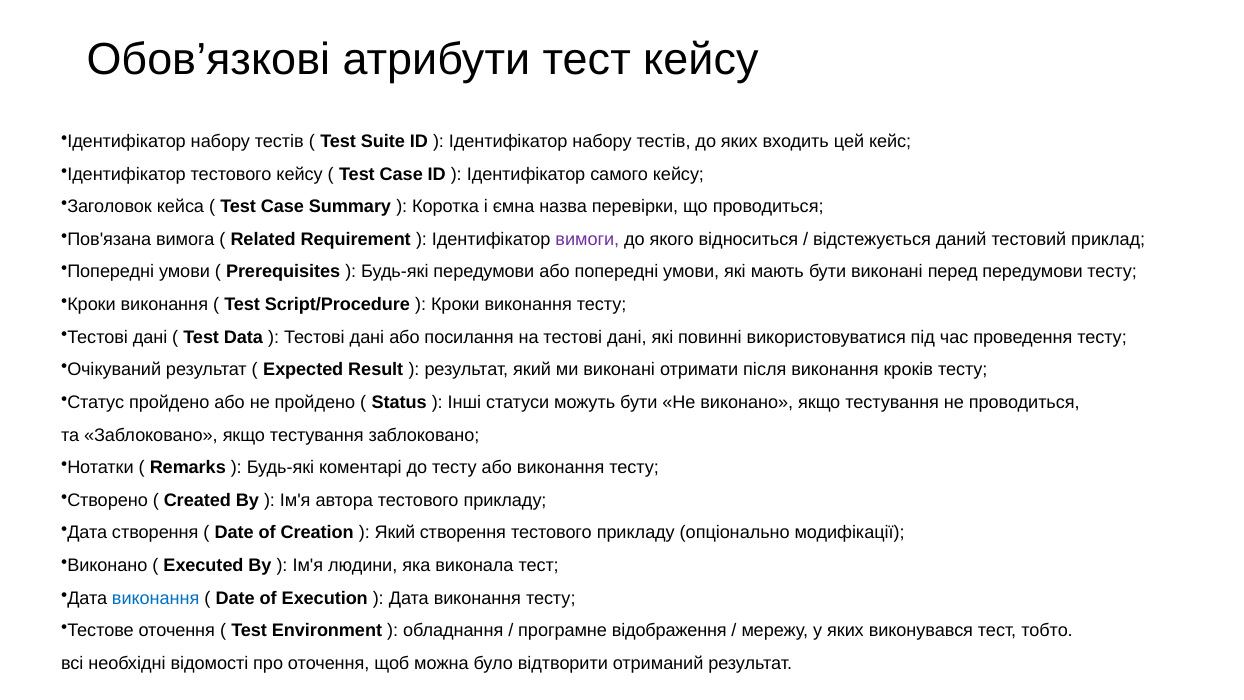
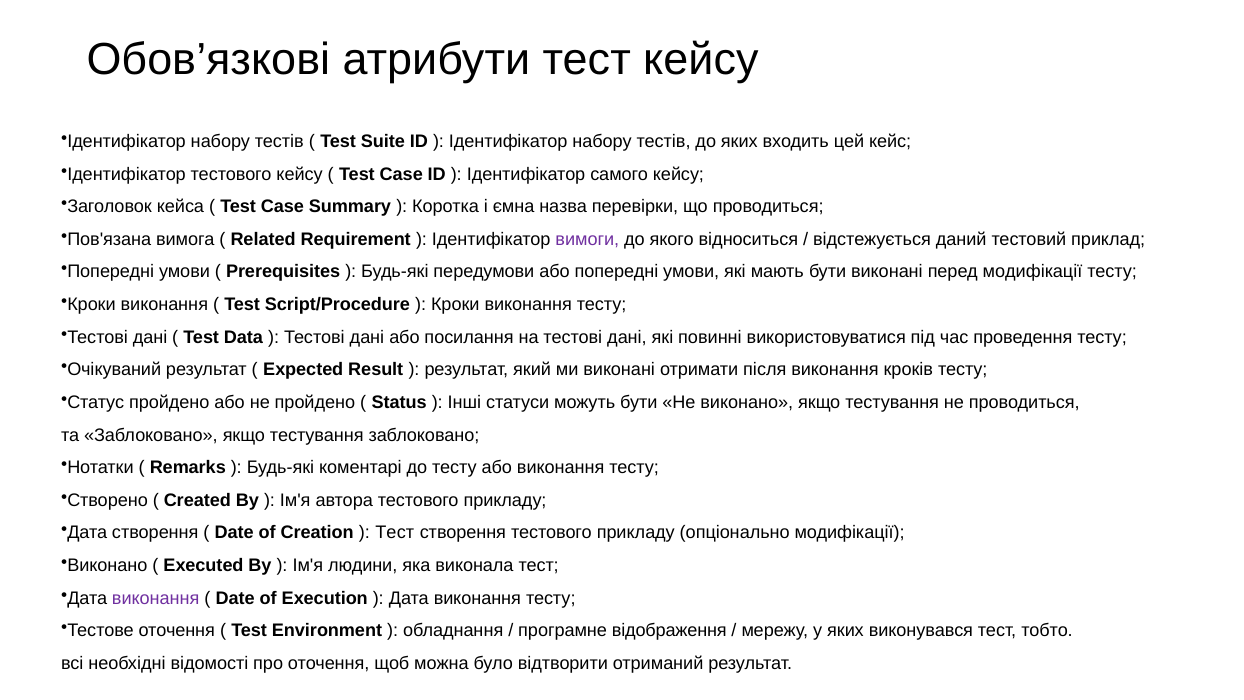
перед передумови: передумови -> модифікації
Який at (395, 533): Який -> Тест
виконання at (156, 598) colour: blue -> purple
